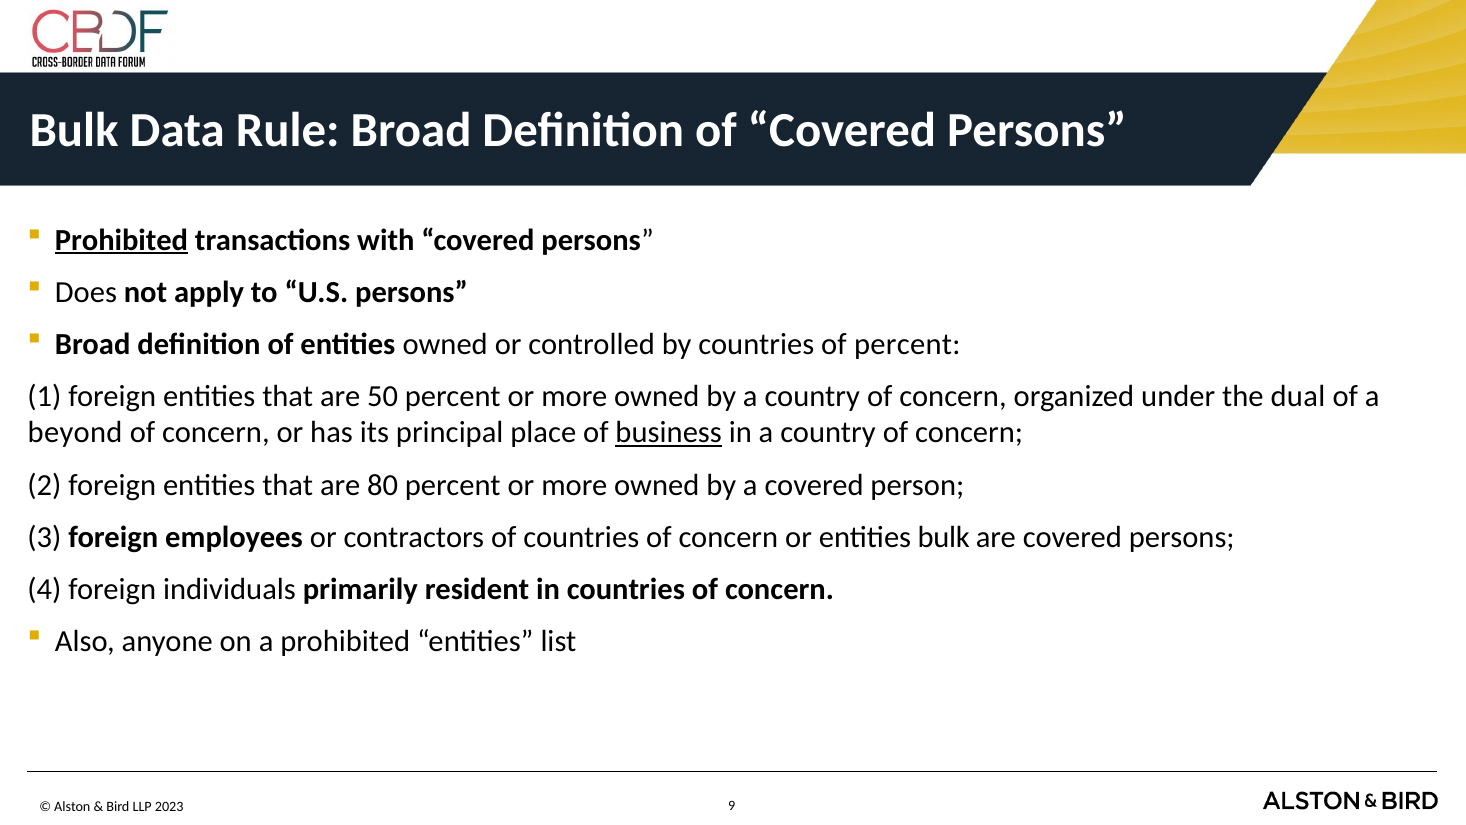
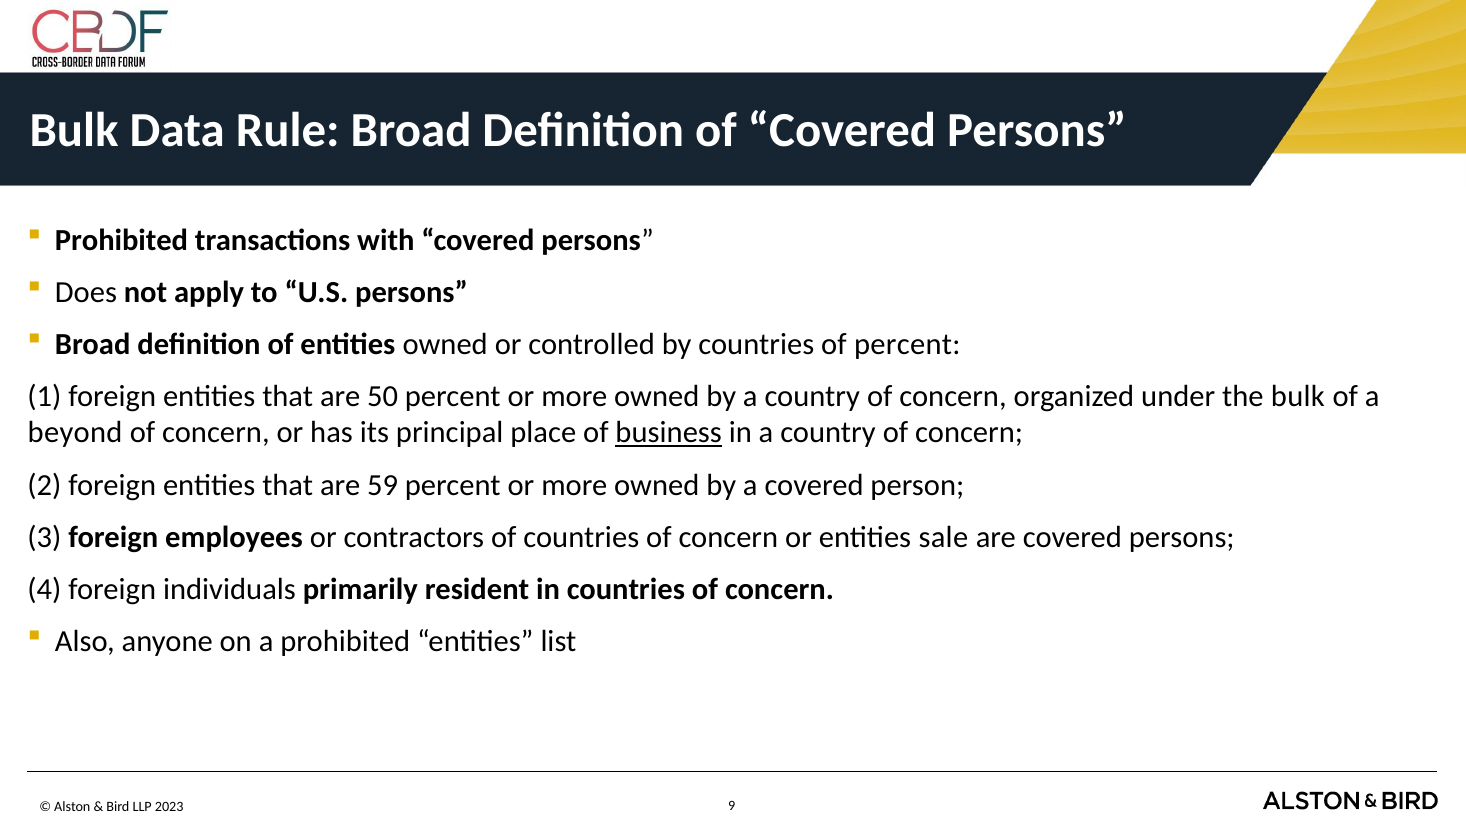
Prohibited at (122, 240) underline: present -> none
the dual: dual -> bulk
80: 80 -> 59
entities bulk: bulk -> sale
